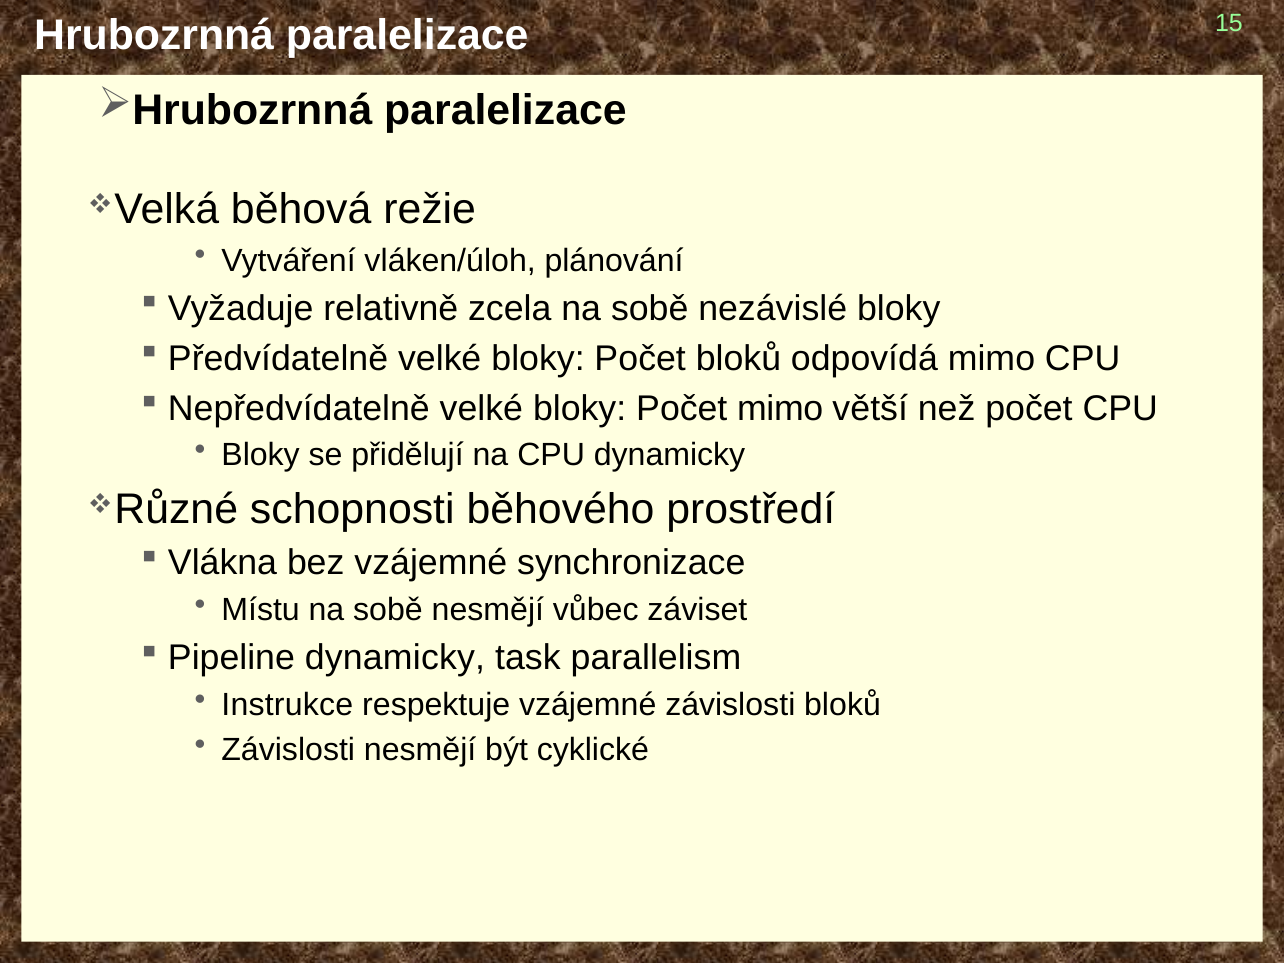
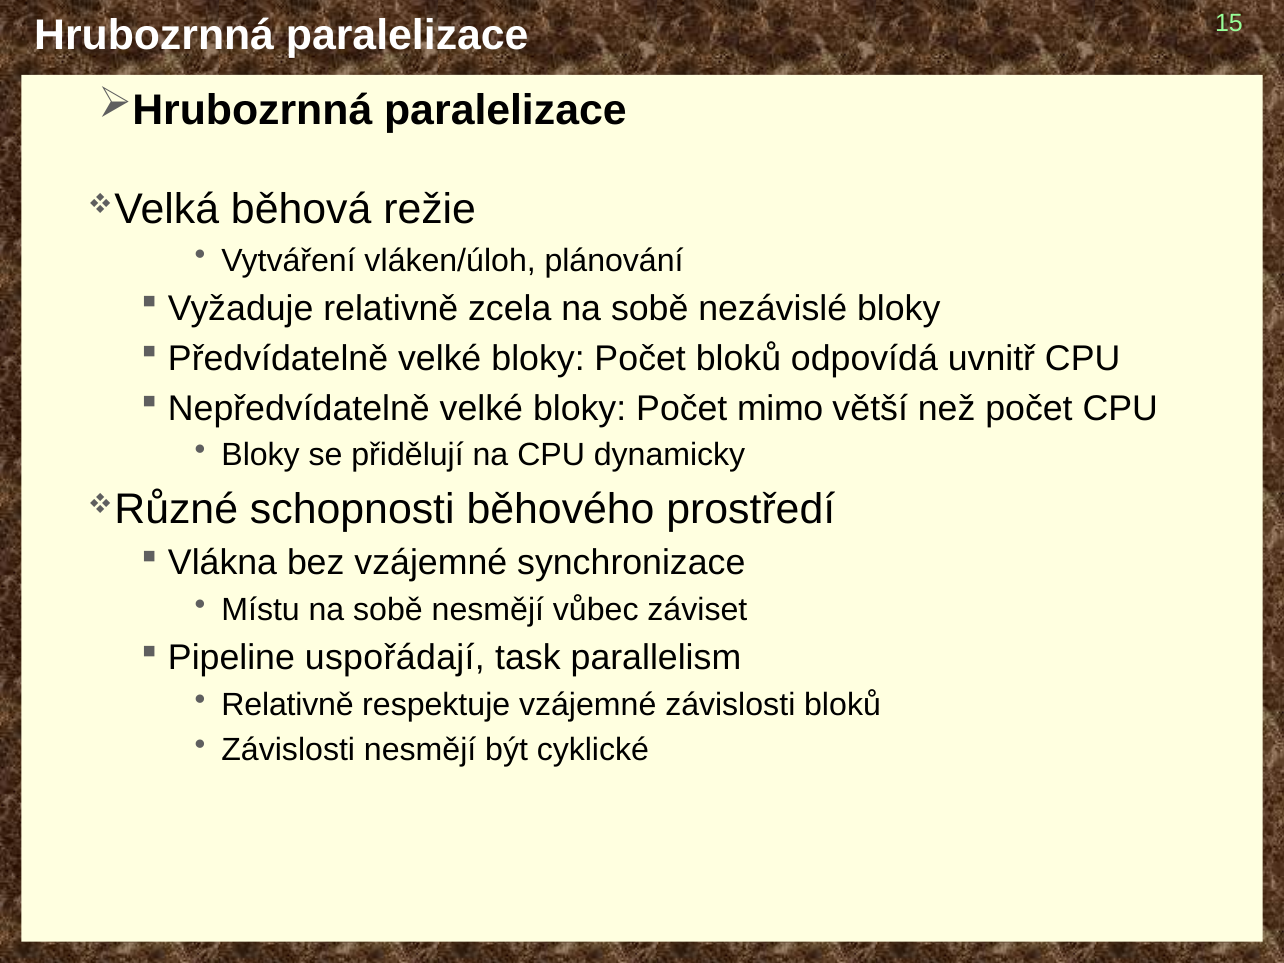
odpovídá mimo: mimo -> uvnitř
Pipeline dynamicky: dynamicky -> uspořádají
Instrukce at (287, 705): Instrukce -> Relativně
